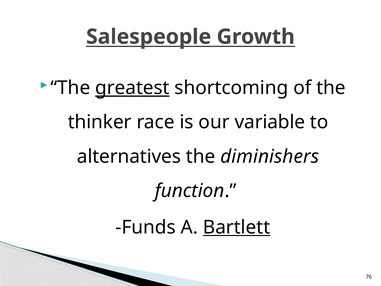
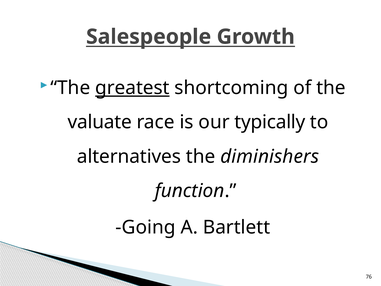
thinker: thinker -> valuate
variable: variable -> typically
Funds: Funds -> Going
Bartlett underline: present -> none
